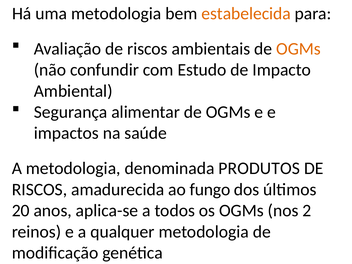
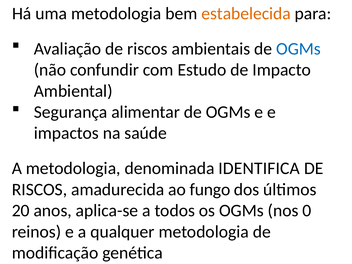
OGMs at (298, 49) colour: orange -> blue
PRODUTOS: PRODUTOS -> IDENTIFICA
2: 2 -> 0
